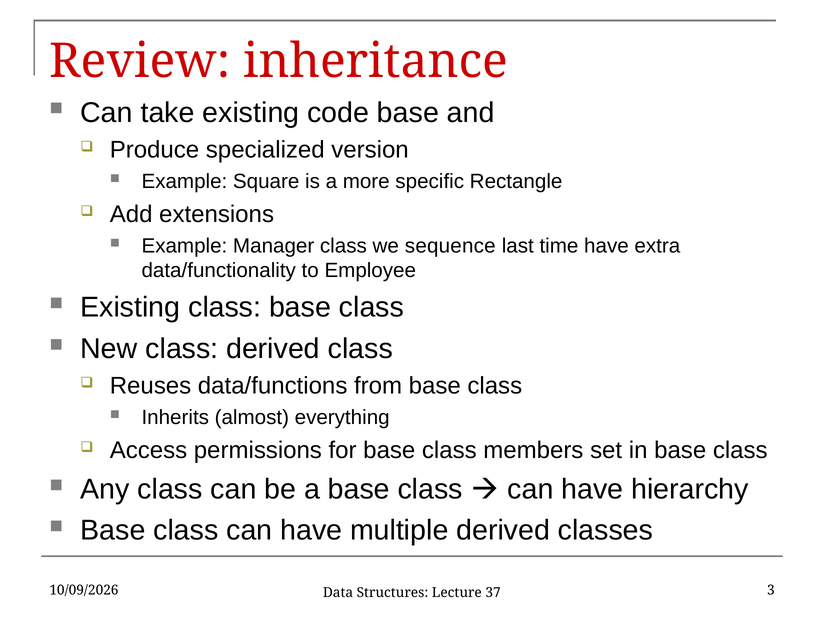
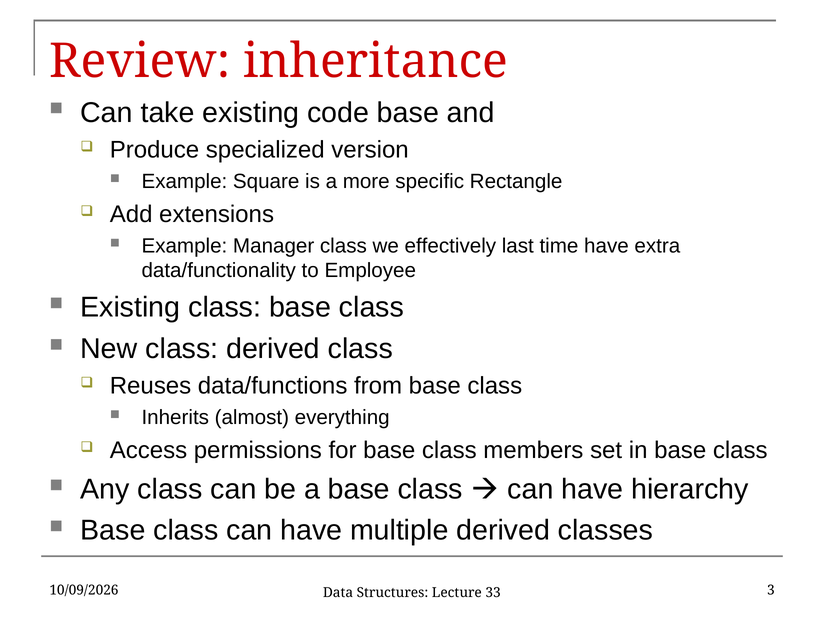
sequence: sequence -> effectively
37: 37 -> 33
